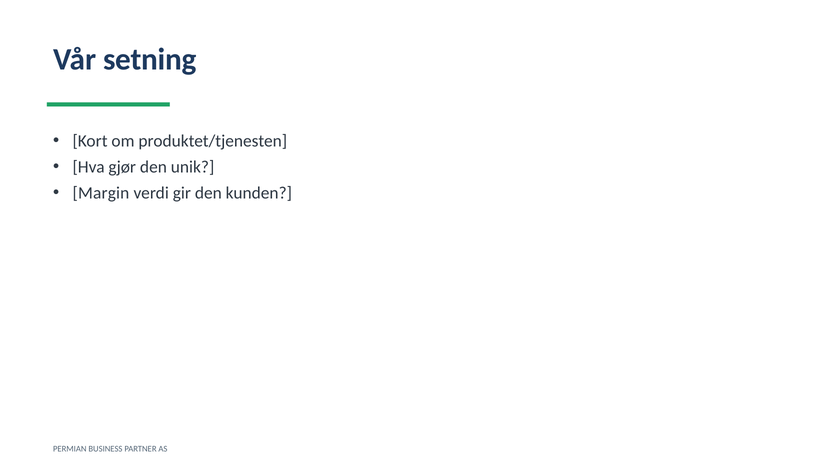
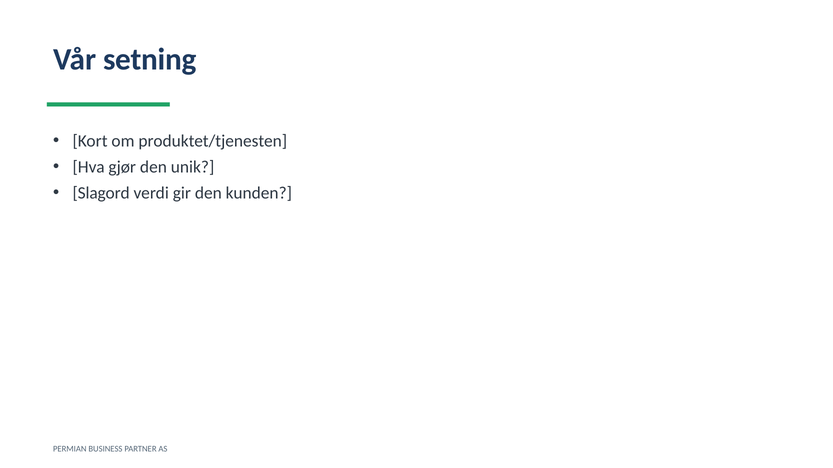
Margin: Margin -> Slagord
